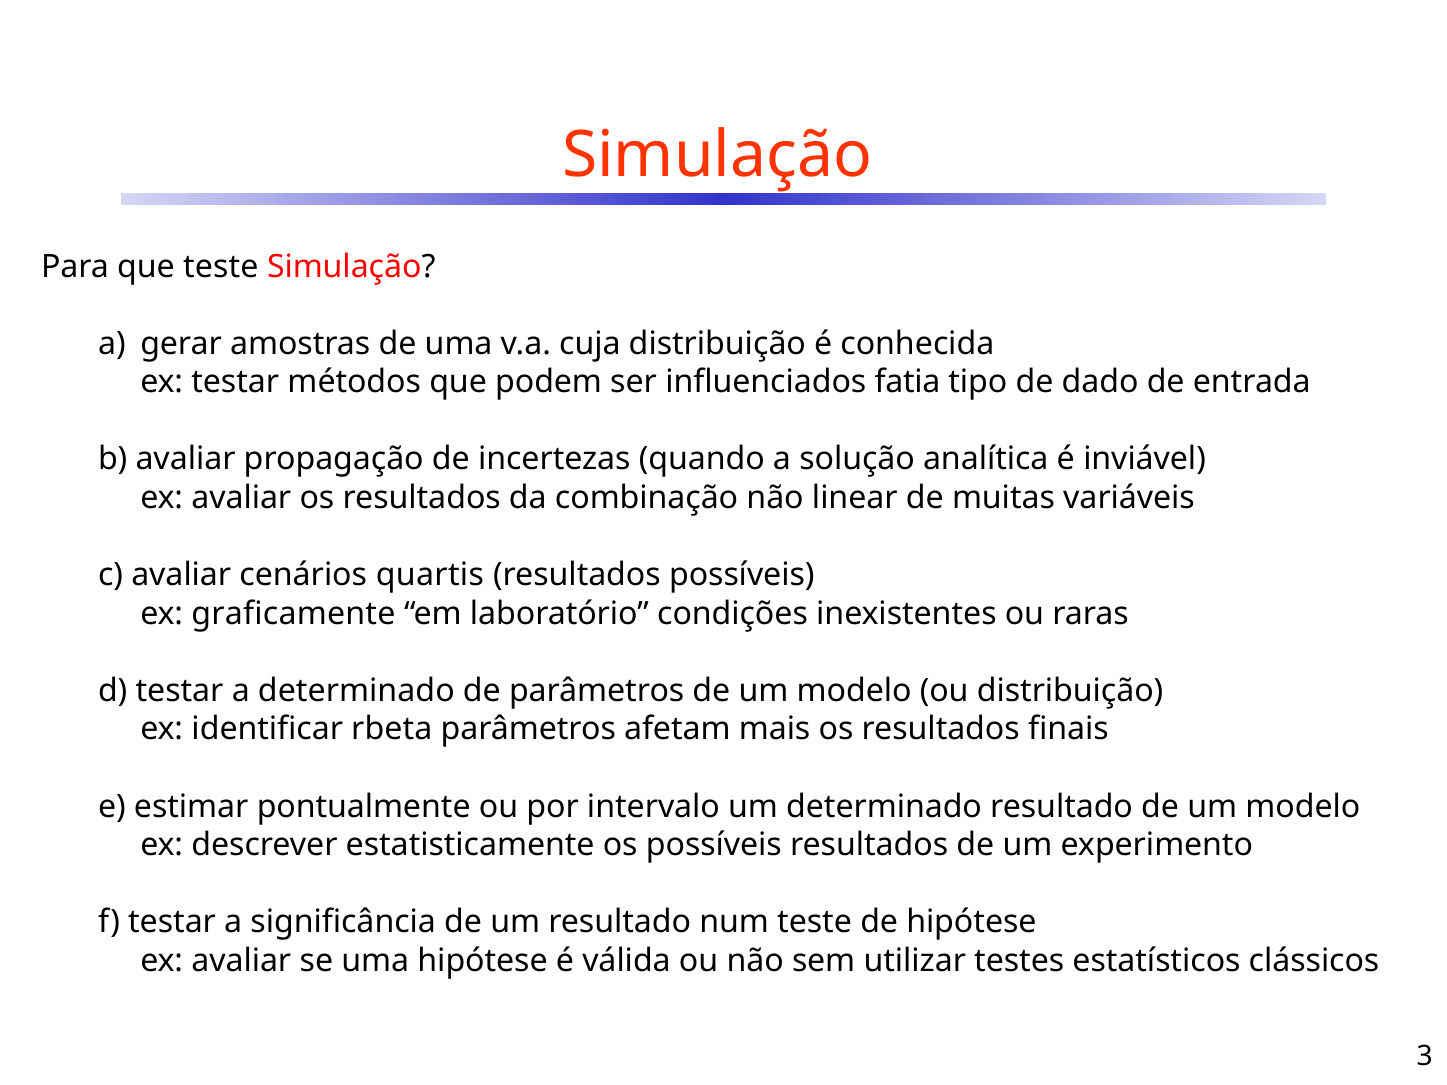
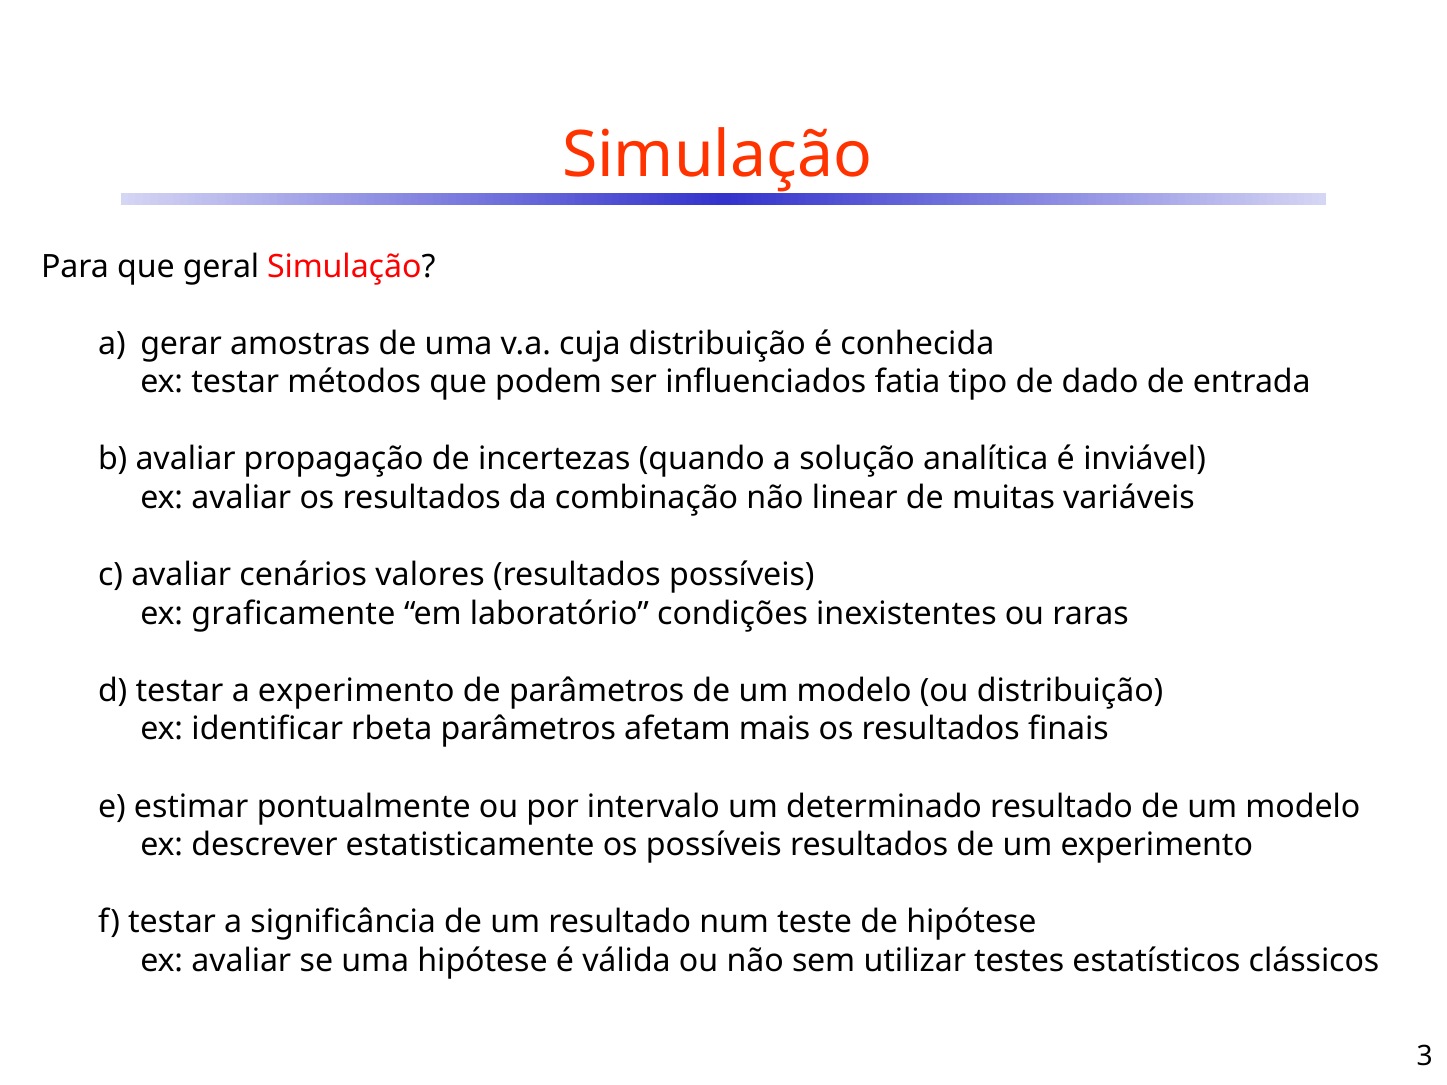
que teste: teste -> geral
quartis: quartis -> valores
a determinado: determinado -> experimento
